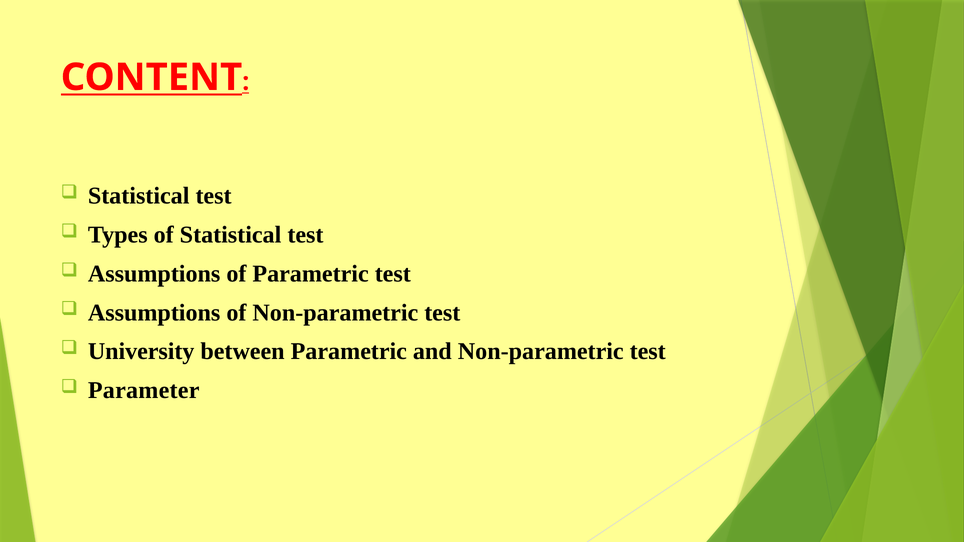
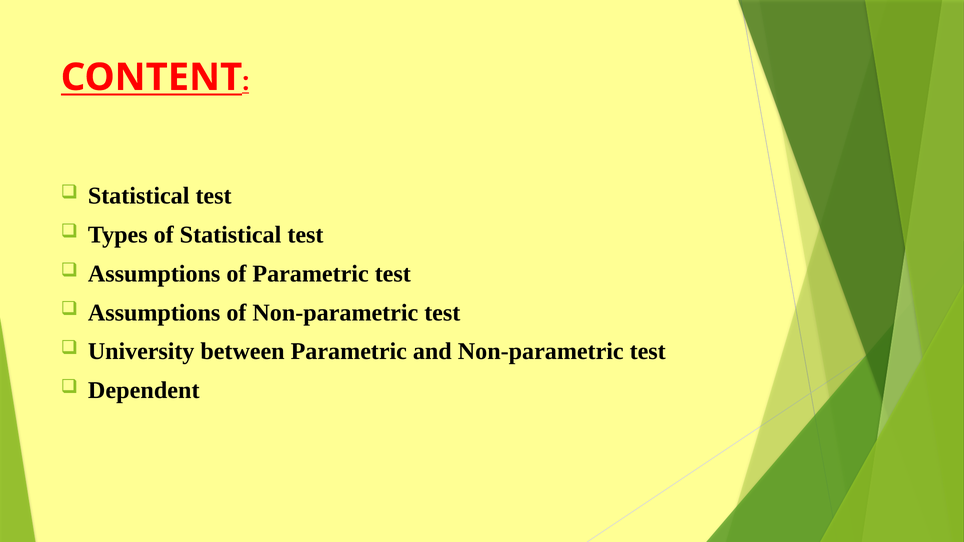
Parameter: Parameter -> Dependent
